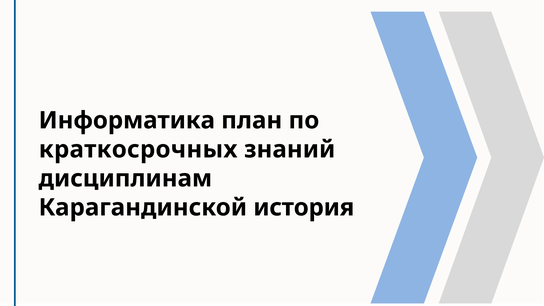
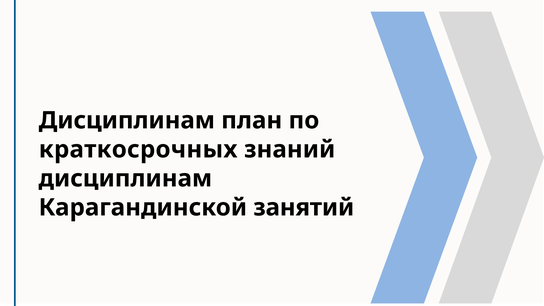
Информатика at (127, 120): Информатика -> Дисциплинам
история: история -> занятий
